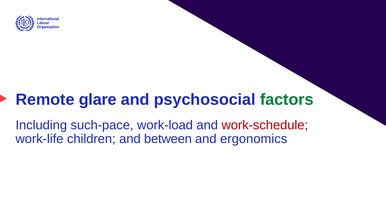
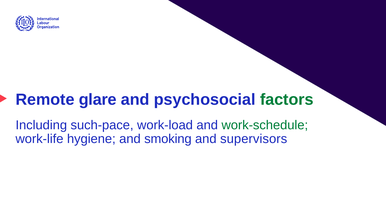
work-schedule colour: red -> green
children: children -> hygiene
between: between -> smoking
ergonomics: ergonomics -> supervisors
